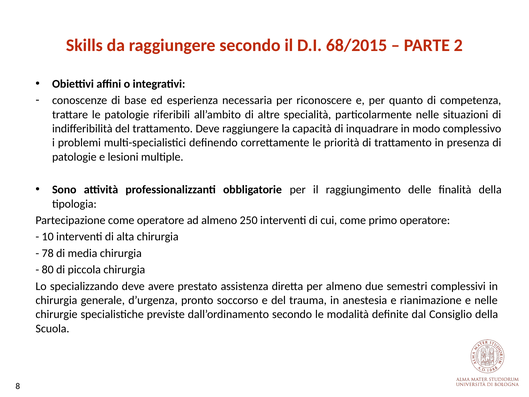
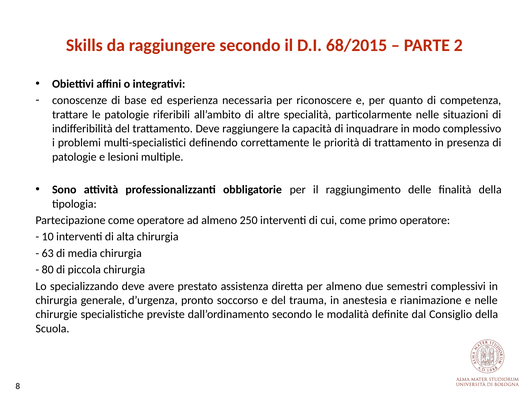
78: 78 -> 63
